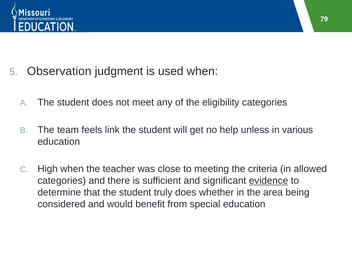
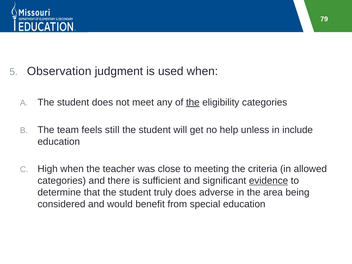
the at (193, 102) underline: none -> present
link: link -> still
various: various -> include
whether: whether -> adverse
